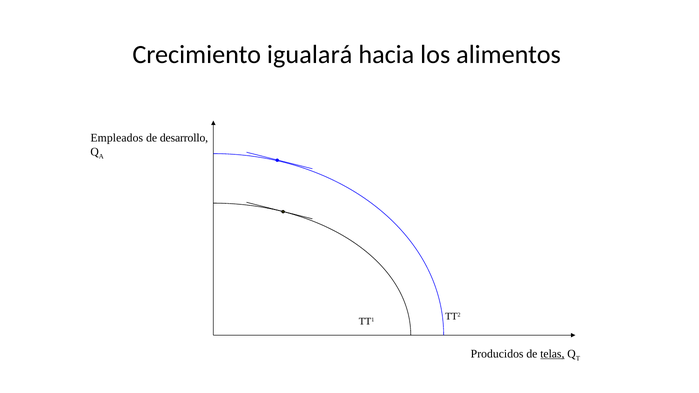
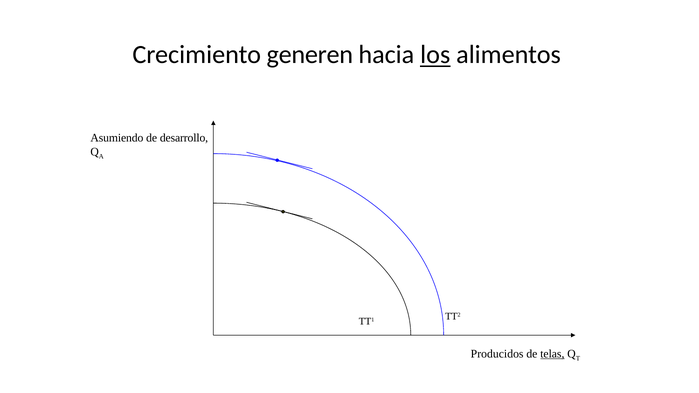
igualará: igualará -> generen
los underline: none -> present
Empleados: Empleados -> Asumiendo
